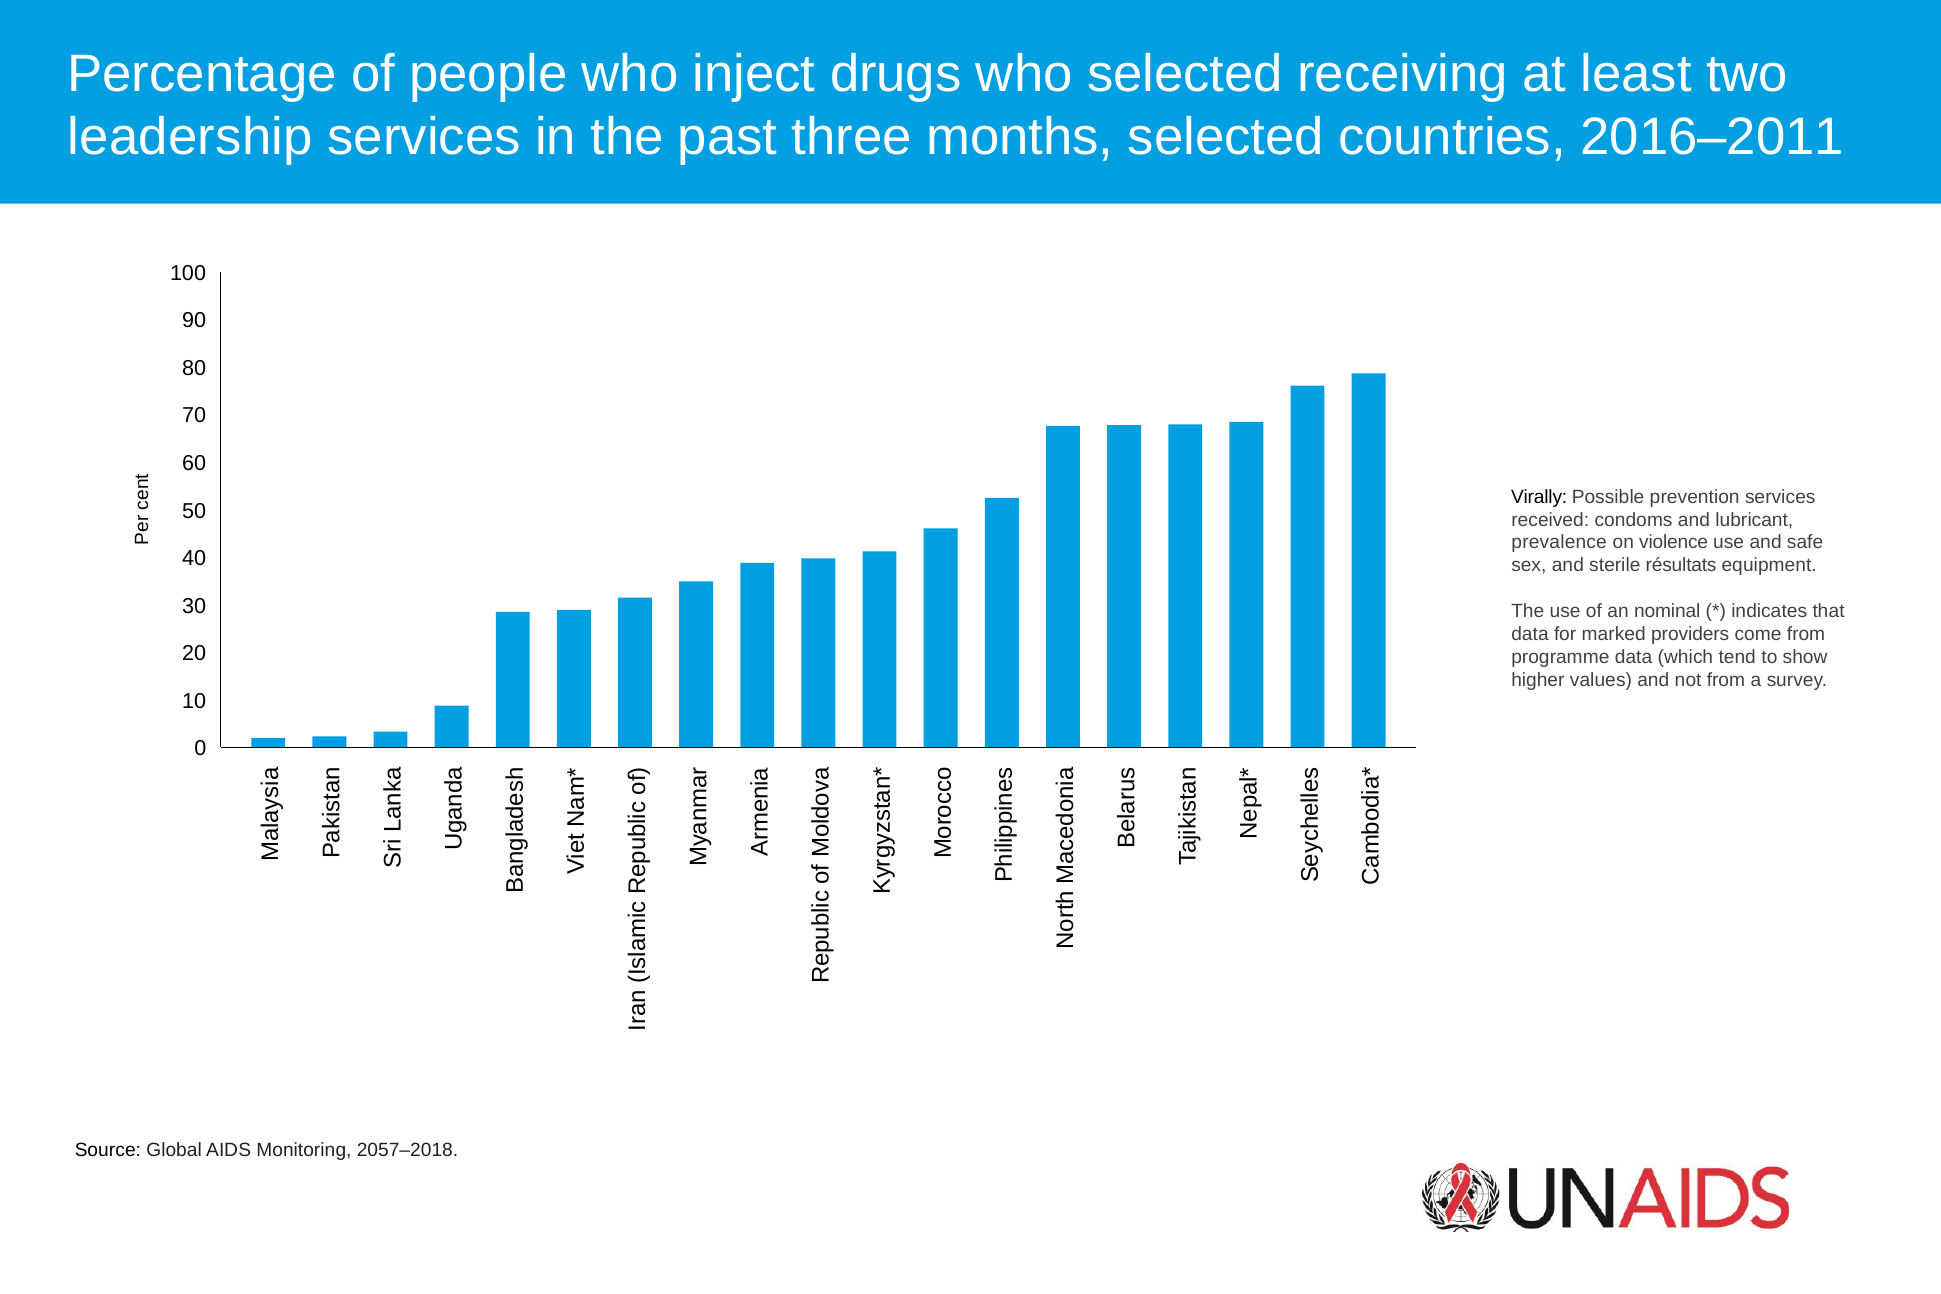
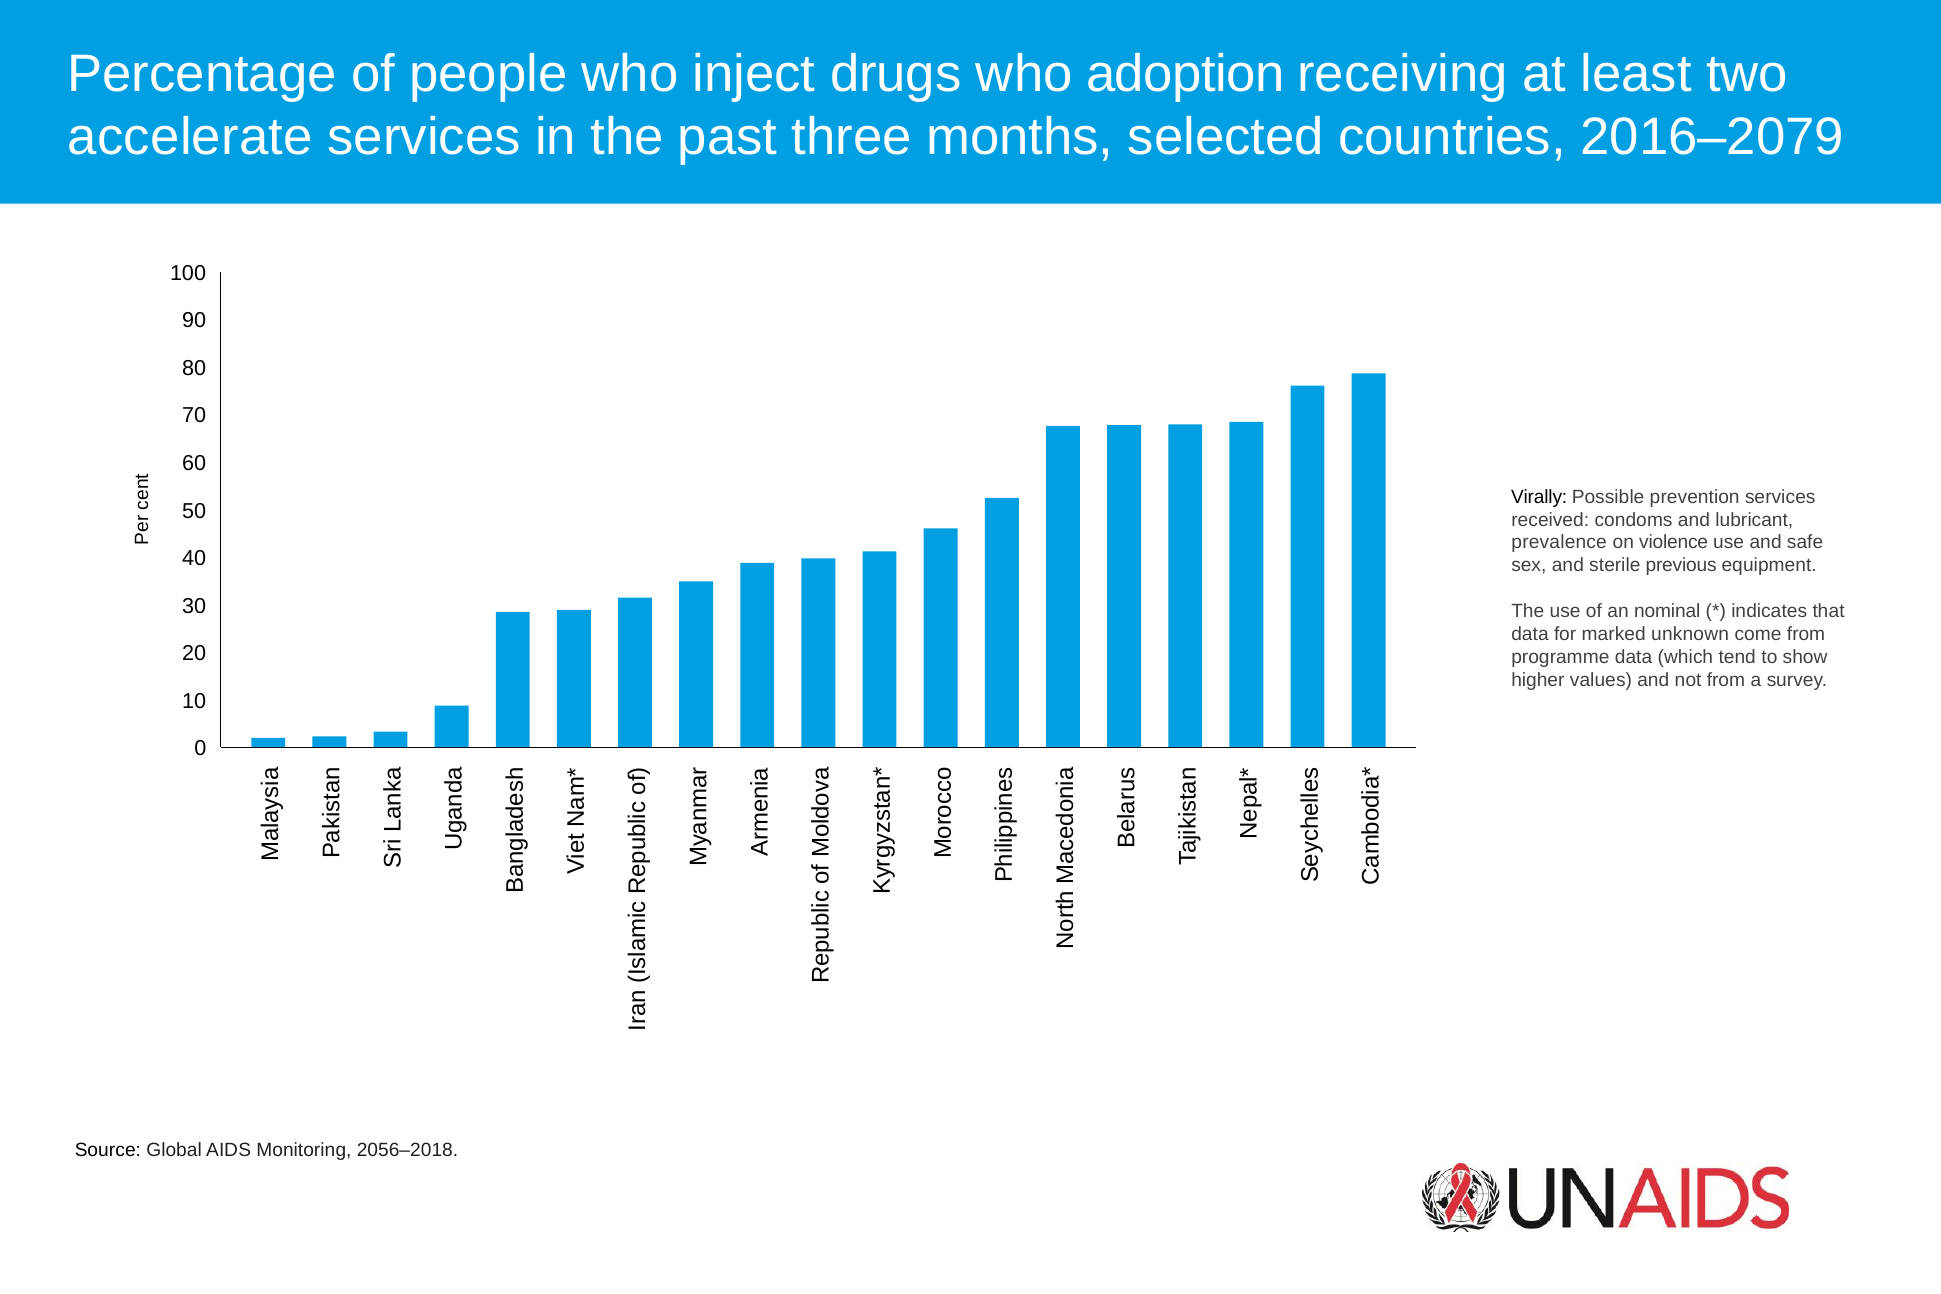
who selected: selected -> adoption
leadership: leadership -> accelerate
2016–2011: 2016–2011 -> 2016–2079
résultats: résultats -> previous
providers: providers -> unknown
2057–2018: 2057–2018 -> 2056–2018
